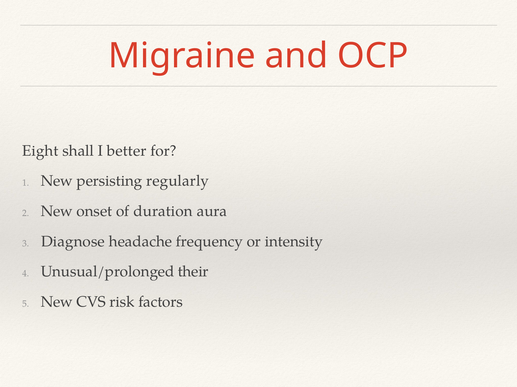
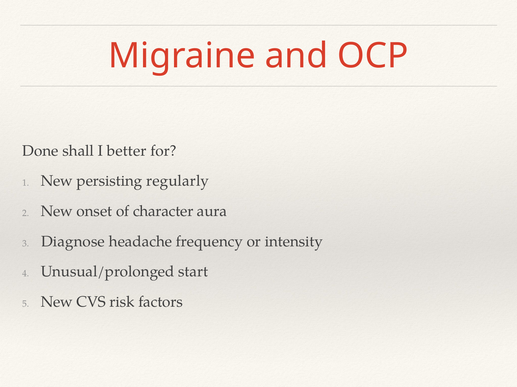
Eight: Eight -> Done
duration: duration -> character
their: their -> start
